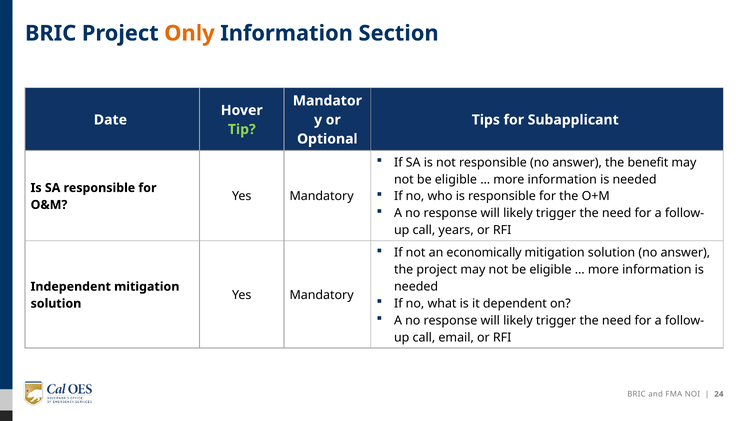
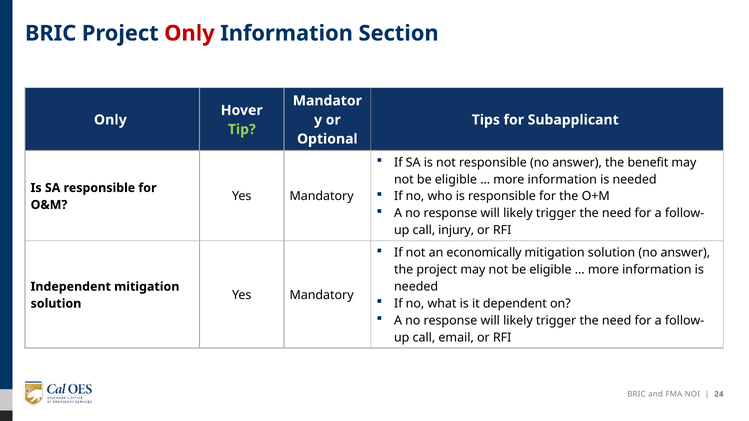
Only at (189, 33) colour: orange -> red
Date at (110, 120): Date -> Only
years: years -> injury
